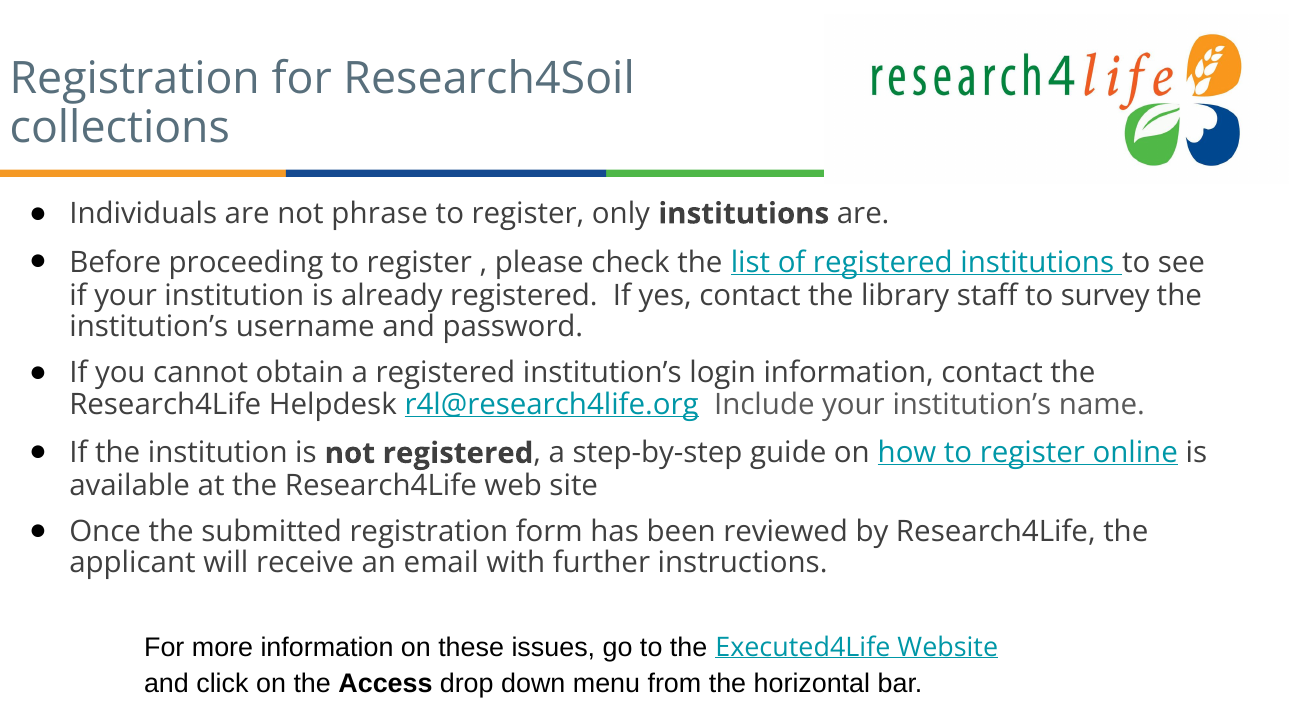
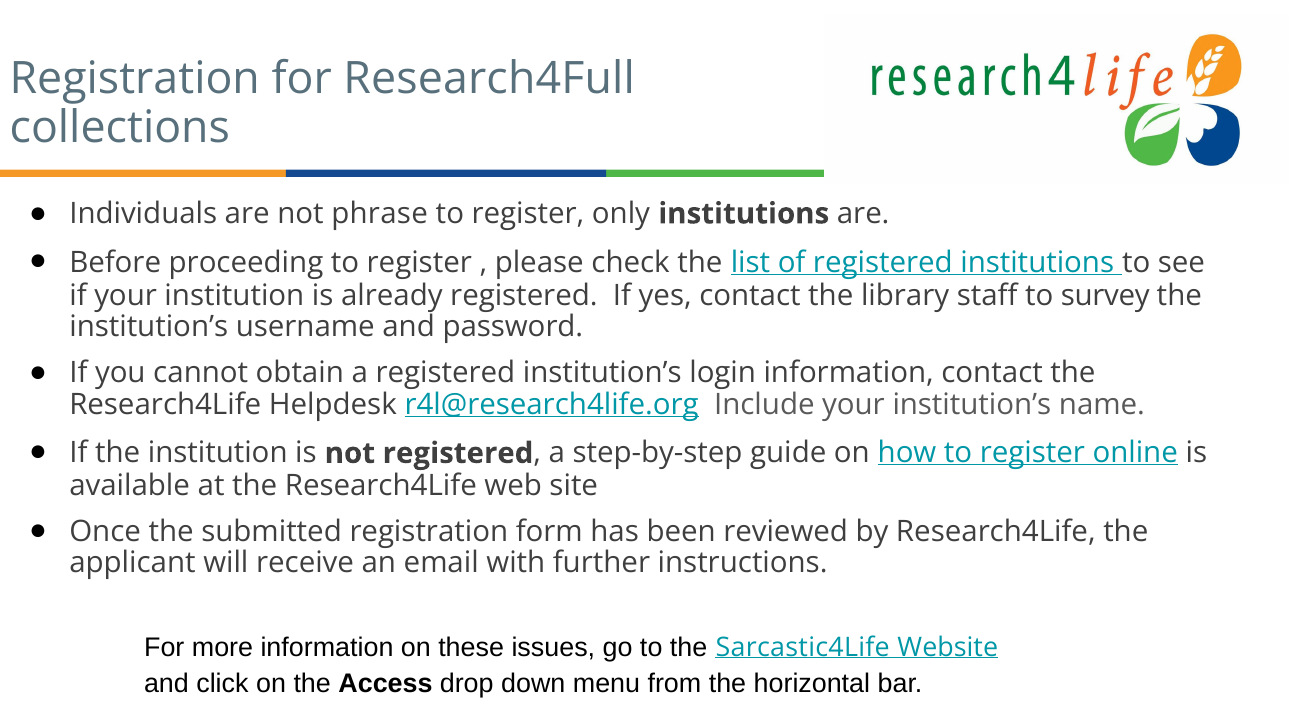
Research4Soil: Research4Soil -> Research4Full
Executed4Life: Executed4Life -> Sarcastic4Life
